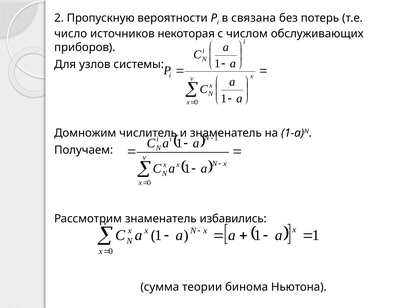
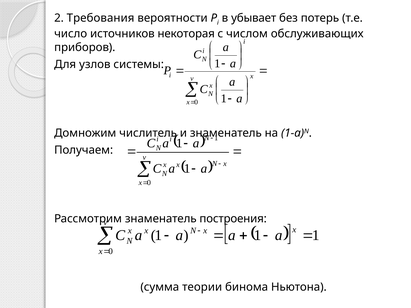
Пропускную: Пропускную -> Требования
связана: связана -> убывает
избавились: избавились -> построения
